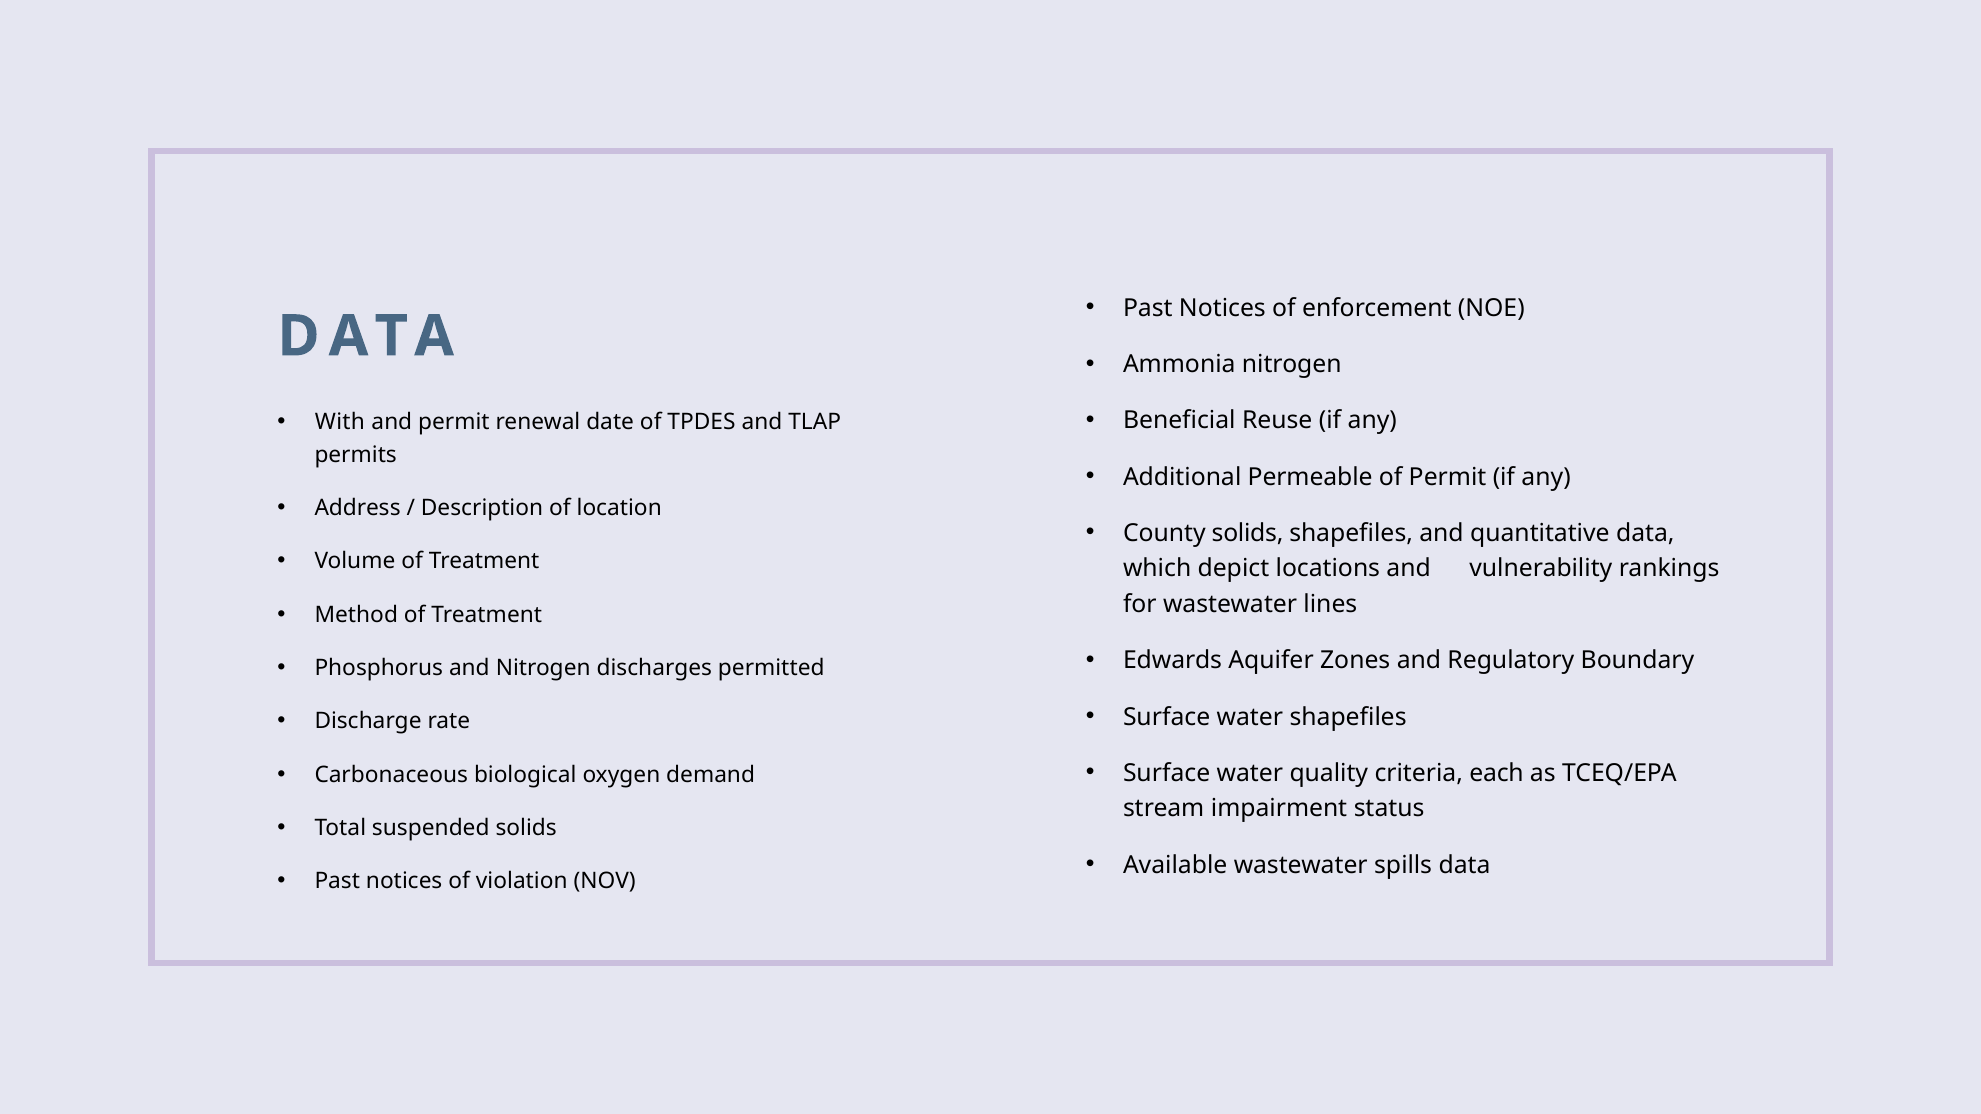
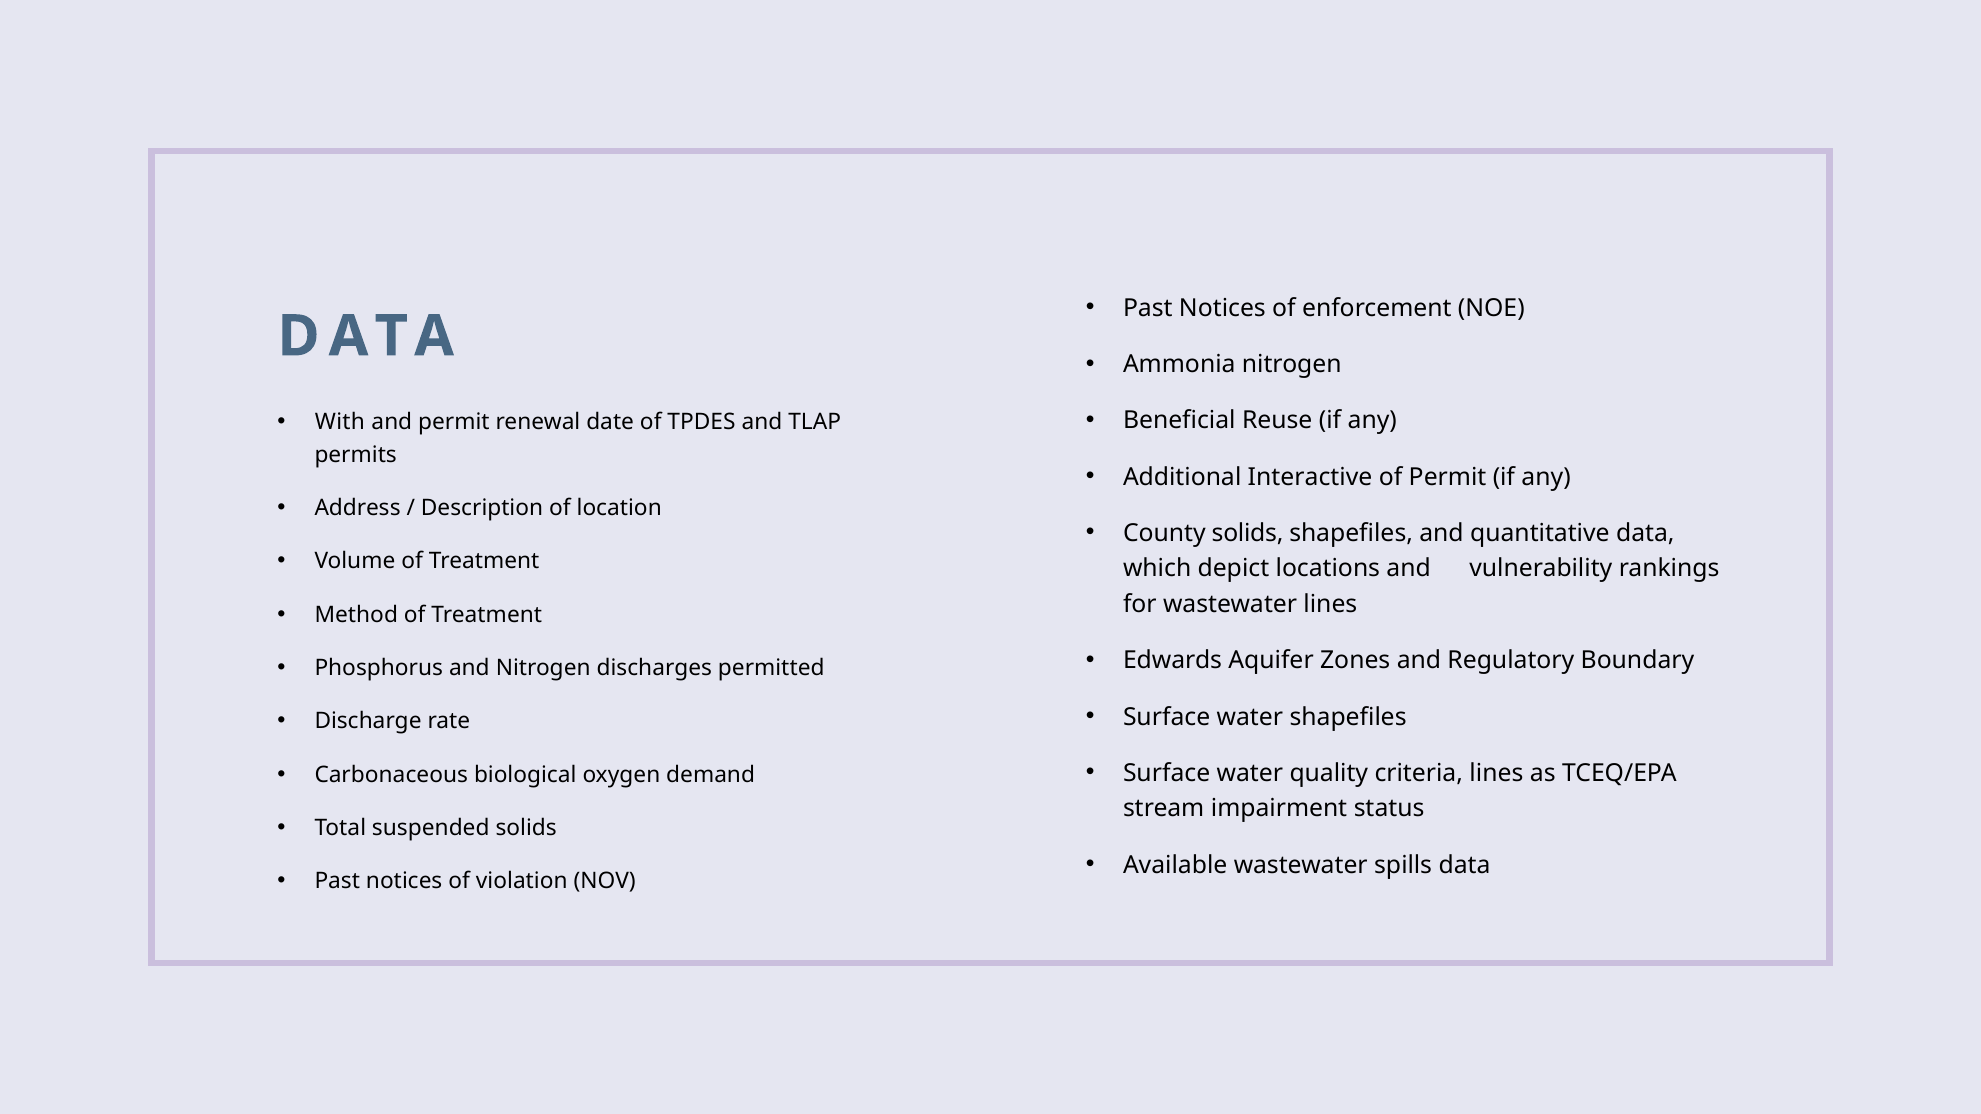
Permeable: Permeable -> Interactive
criteria each: each -> lines
